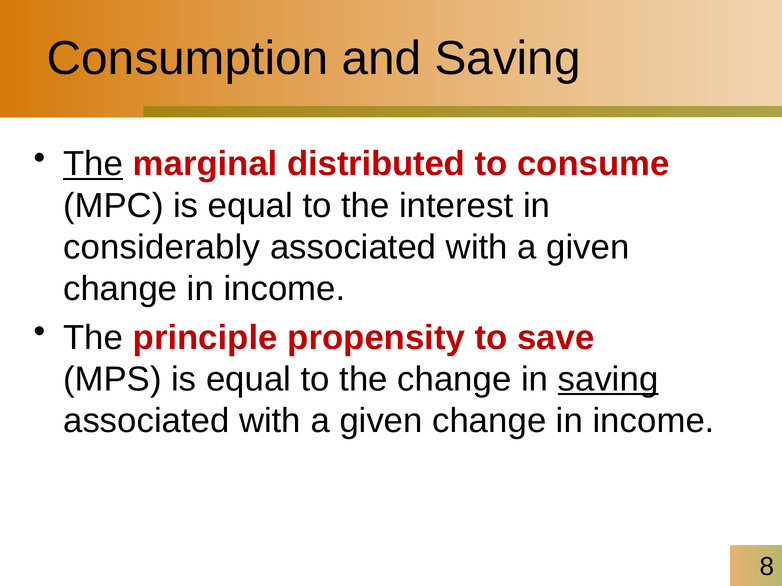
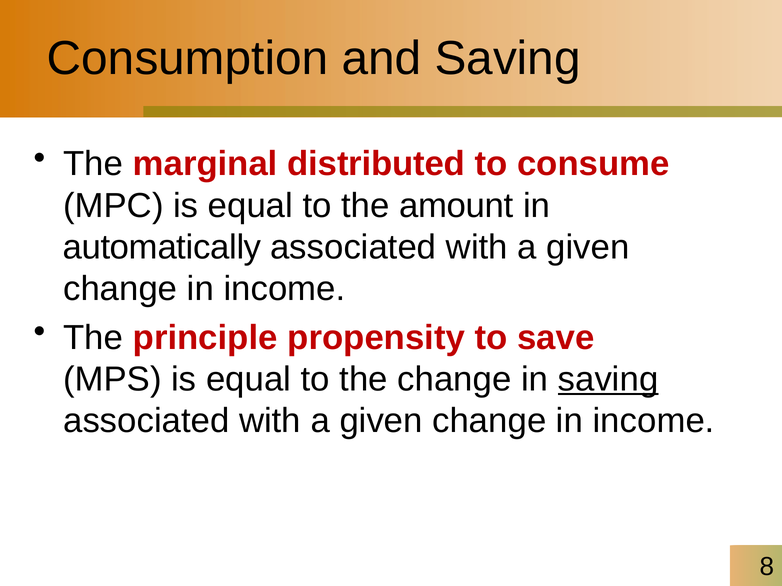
The at (93, 164) underline: present -> none
interest: interest -> amount
considerably: considerably -> automatically
